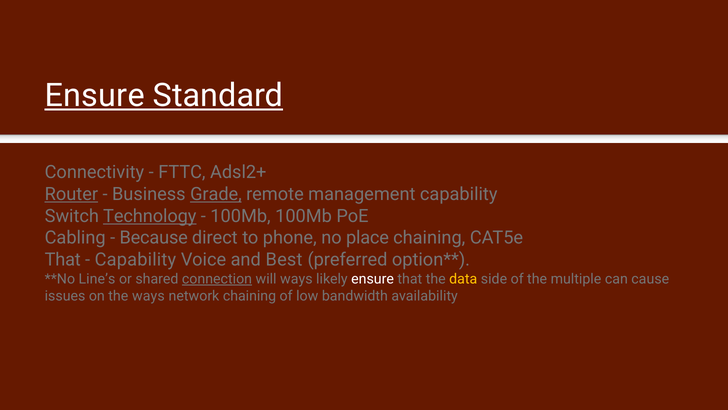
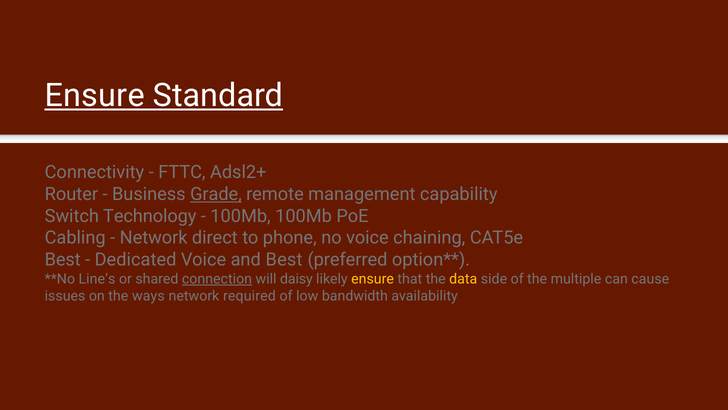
Router underline: present -> none
Technology underline: present -> none
Because at (154, 238): Because -> Network
no place: place -> voice
That at (63, 260): That -> Best
Capability at (135, 260): Capability -> Dedicated
will ways: ways -> daisy
ensure at (373, 279) colour: white -> yellow
network chaining: chaining -> required
